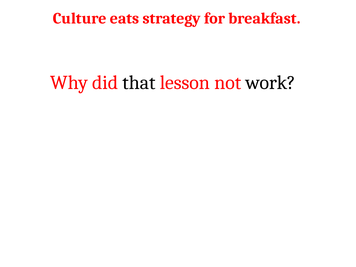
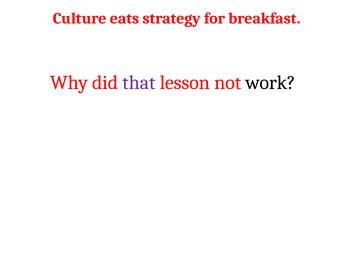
that colour: black -> purple
